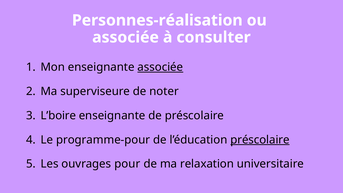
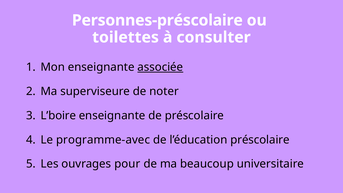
Personnes-réalisation: Personnes-réalisation -> Personnes-préscolaire
associée at (126, 37): associée -> toilettes
programme-pour: programme-pour -> programme-avec
préscolaire at (260, 140) underline: present -> none
relaxation: relaxation -> beaucoup
